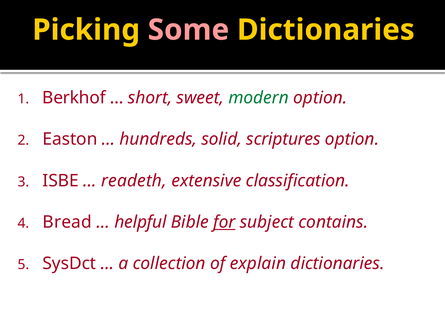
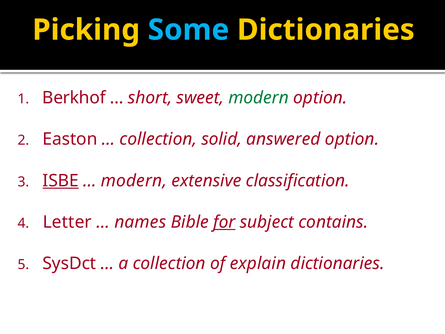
Some colour: pink -> light blue
hundreds at (158, 139): hundreds -> collection
scriptures: scriptures -> answered
ISBE underline: none -> present
readeth at (134, 181): readeth -> modern
Bread: Bread -> Letter
helpful: helpful -> names
